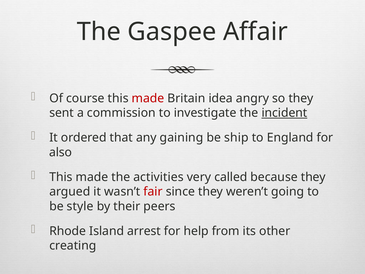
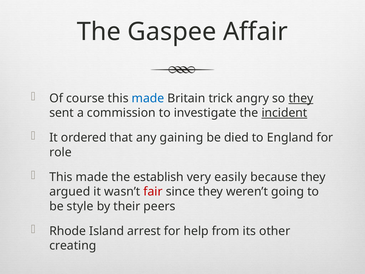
made at (148, 98) colour: red -> blue
idea: idea -> trick
they at (301, 98) underline: none -> present
ship: ship -> died
also: also -> role
activities: activities -> establish
called: called -> easily
